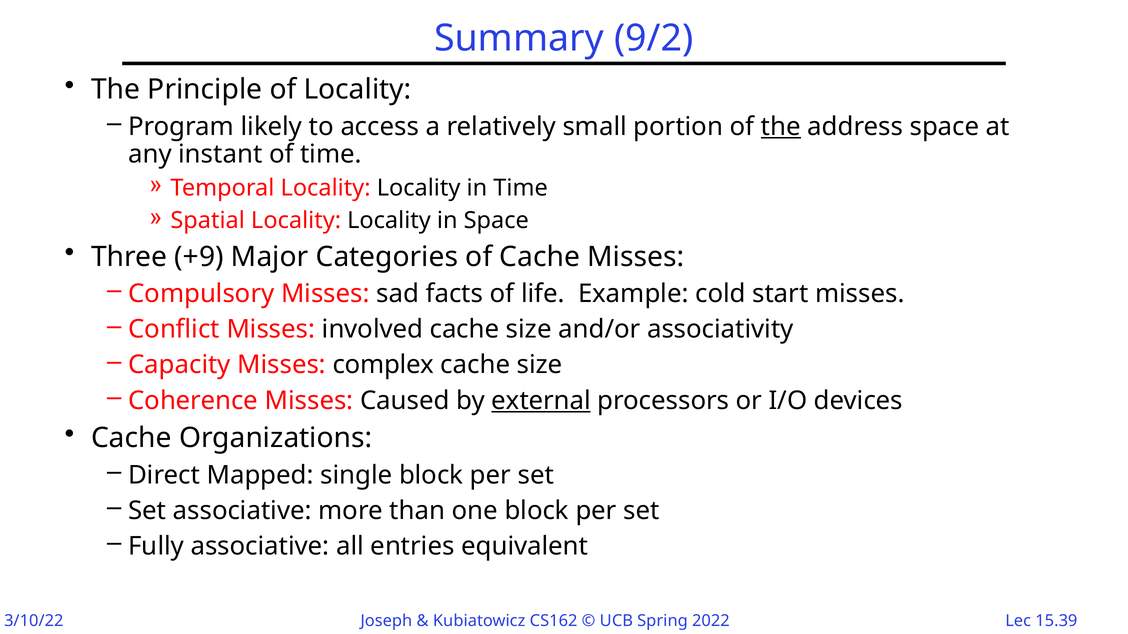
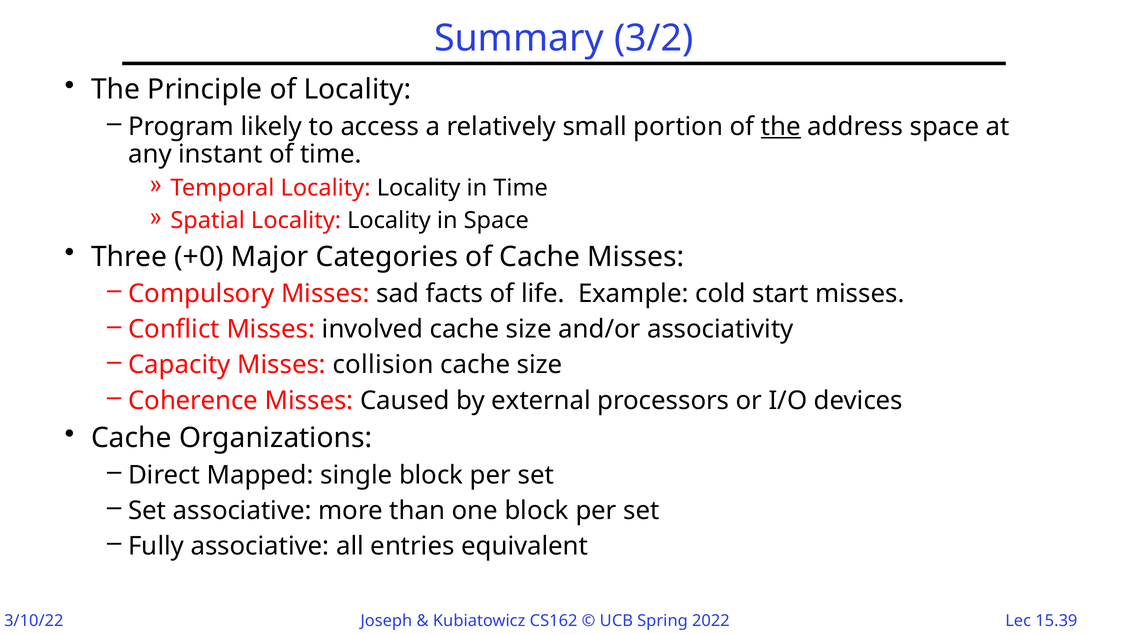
9/2: 9/2 -> 3/2
+9: +9 -> +0
complex: complex -> collision
external underline: present -> none
